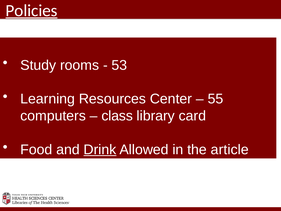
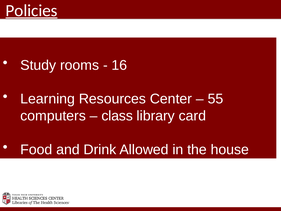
53: 53 -> 16
Drink underline: present -> none
article: article -> house
